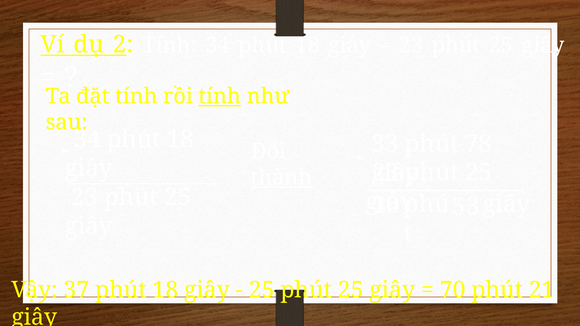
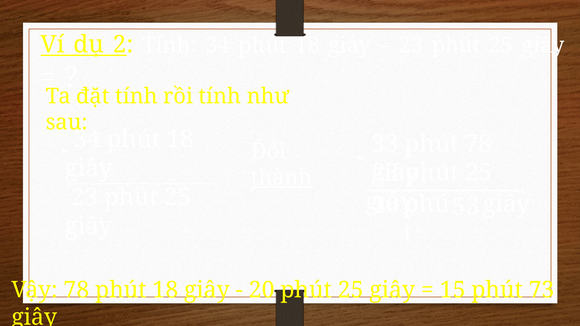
tính at (220, 96) underline: present -> none
Vậy 37: 37 -> 78
25 at (262, 290): 25 -> 20
70: 70 -> 15
21: 21 -> 73
